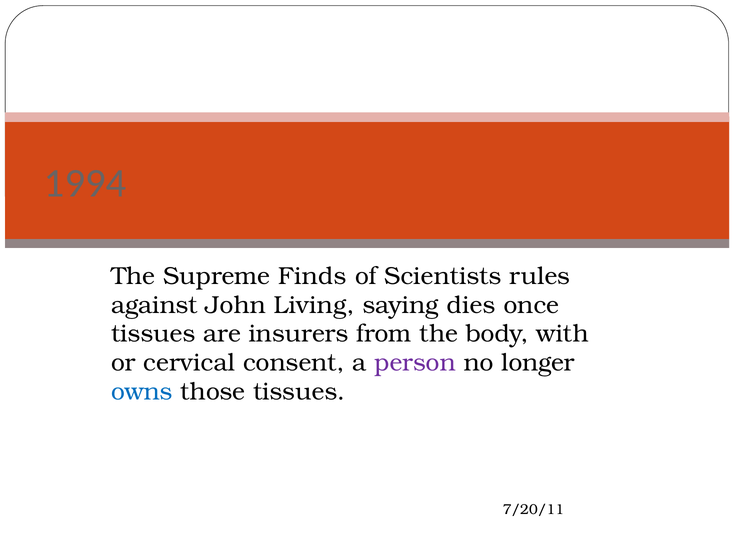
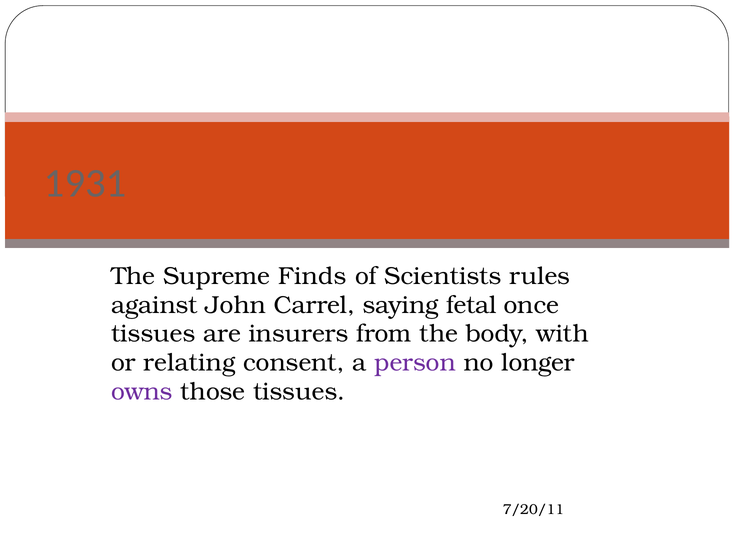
1994: 1994 -> 1931
Living: Living -> Carrel
dies: dies -> fetal
cervical: cervical -> relating
owns colour: blue -> purple
